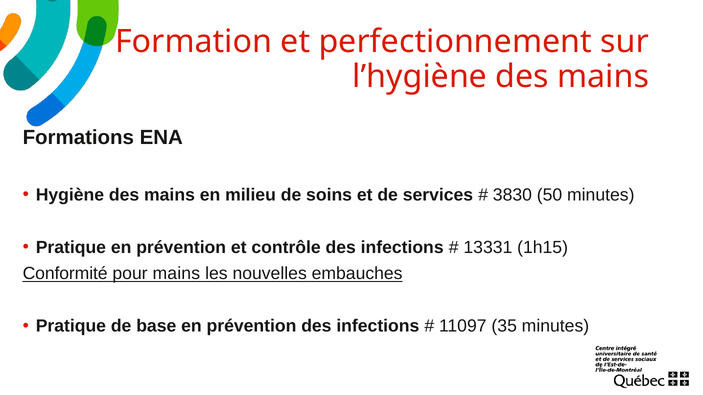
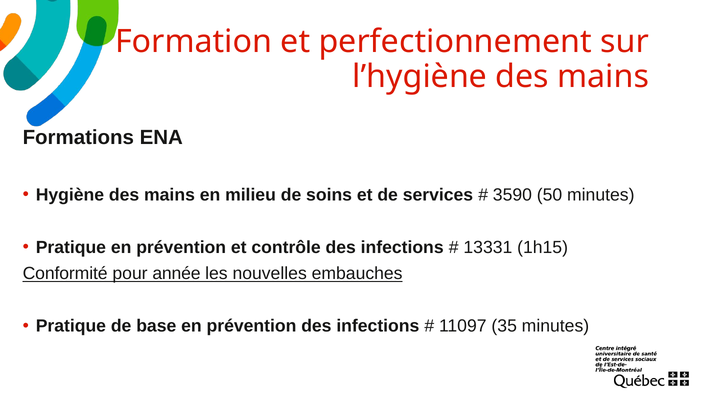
3830: 3830 -> 3590
pour mains: mains -> année
